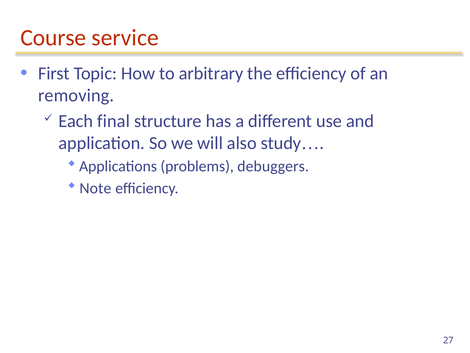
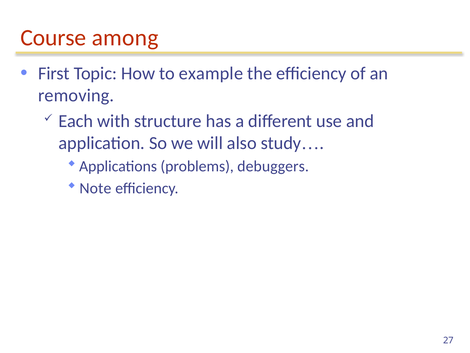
service: service -> among
arbitrary: arbitrary -> example
final: final -> with
